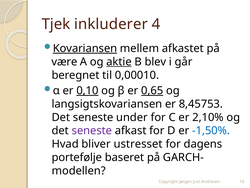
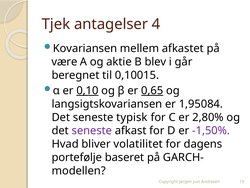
inkluderer: inkluderer -> antagelser
Kovariansen underline: present -> none
aktie underline: present -> none
0,00010: 0,00010 -> 0,10015
8,45753: 8,45753 -> 1,95084
under: under -> typisk
2,10%: 2,10% -> 2,80%
-1,50% colour: blue -> purple
ustresset: ustresset -> volatilitet
